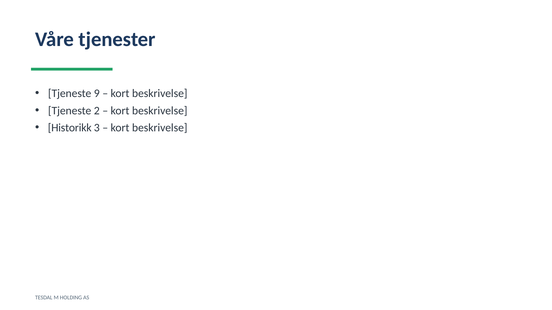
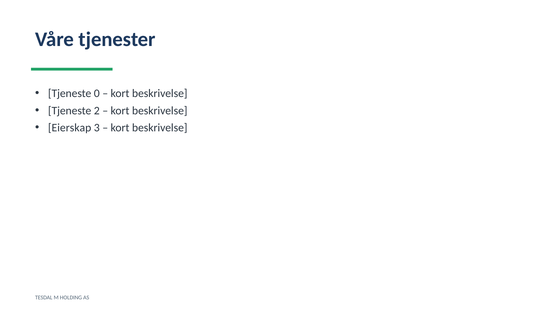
9: 9 -> 0
Historikk: Historikk -> Eierskap
